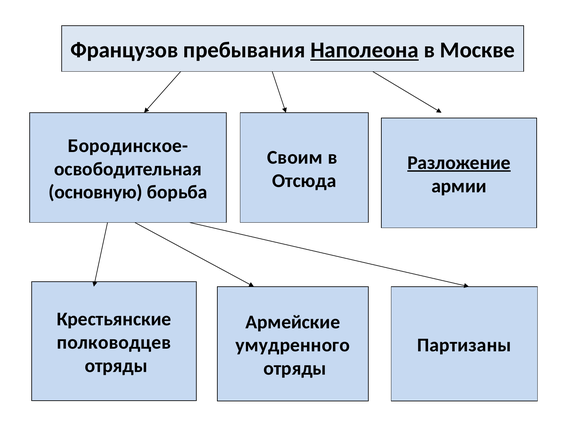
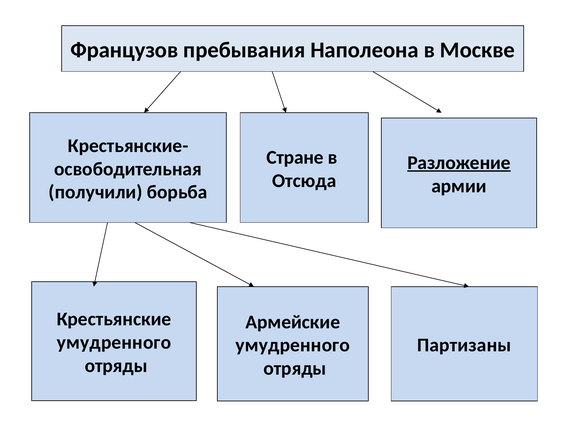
Наполеона underline: present -> none
Бородинское-: Бородинское- -> Крестьянские-
Своим: Своим -> Стране
основную: основную -> получили
полководцев at (114, 342): полководцев -> умудренного
